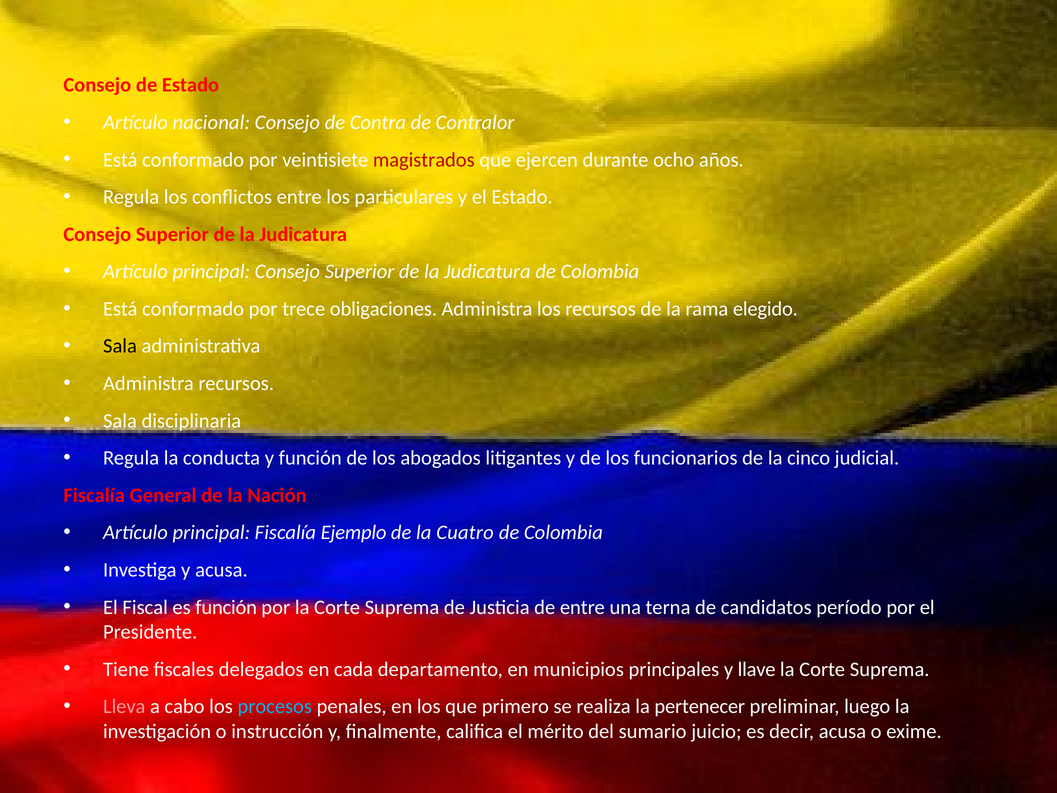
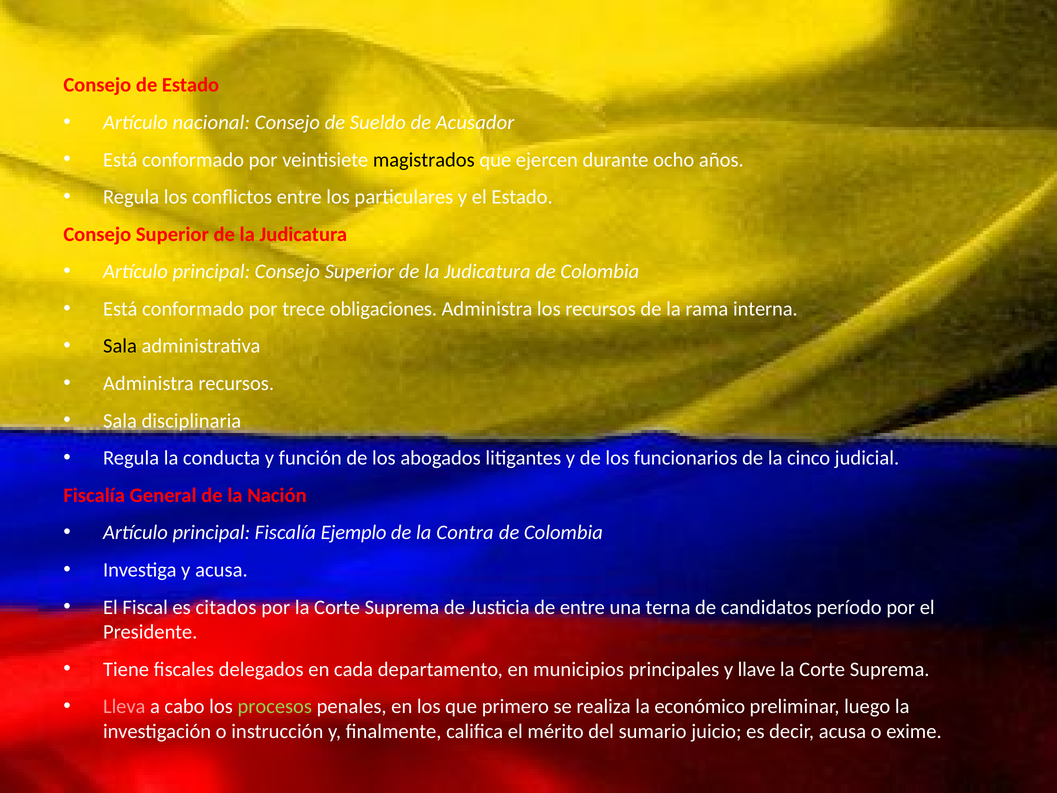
Contra: Contra -> Sueldo
Contralor: Contralor -> Acusador
magistrados colour: red -> black
elegido: elegido -> interna
Cuatro: Cuatro -> Contra
es función: función -> citados
procesos colour: light blue -> light green
pertenecer: pertenecer -> económico
